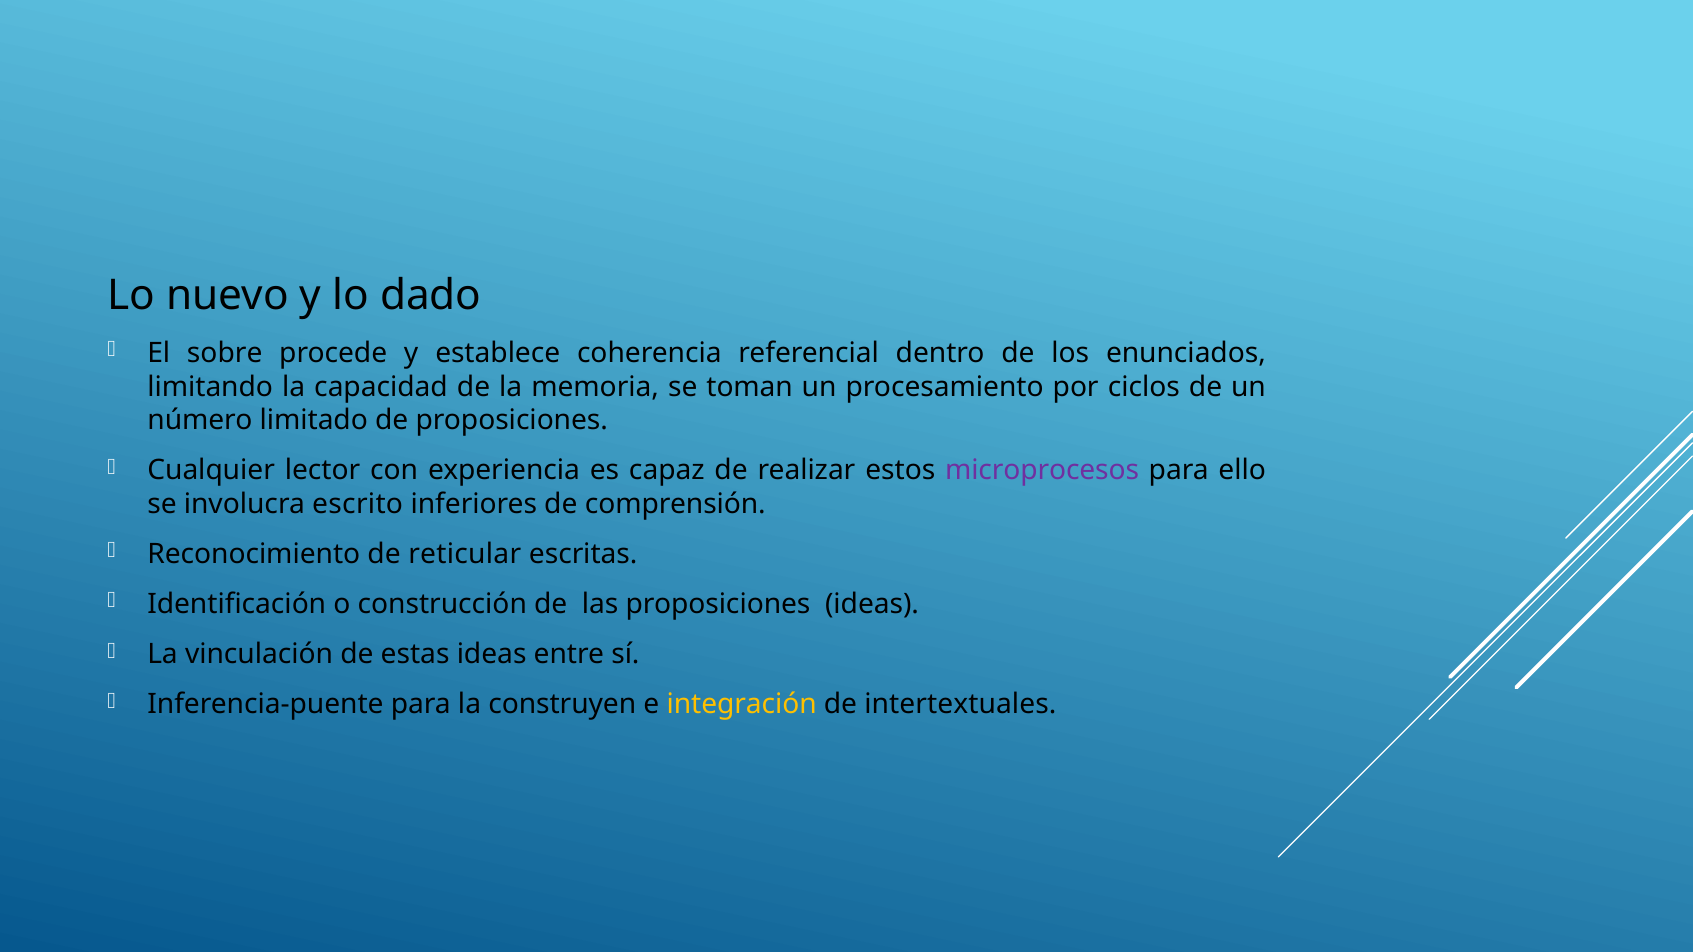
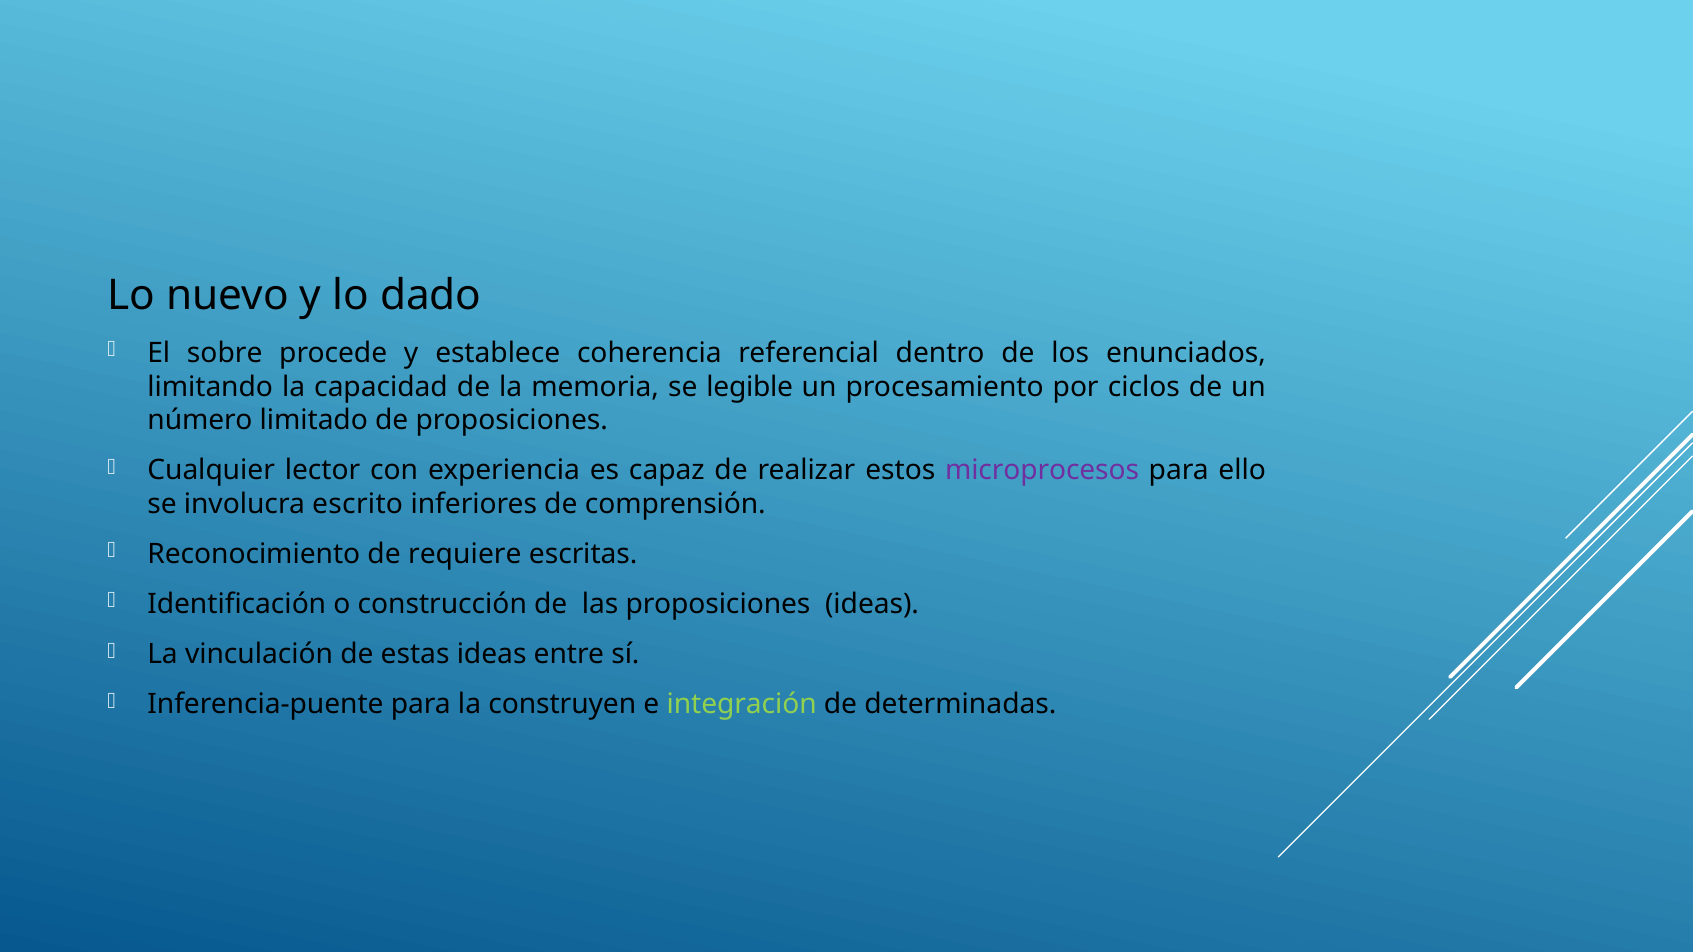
toman: toman -> legible
reticular: reticular -> requiere
integración colour: yellow -> light green
intertextuales: intertextuales -> determinadas
